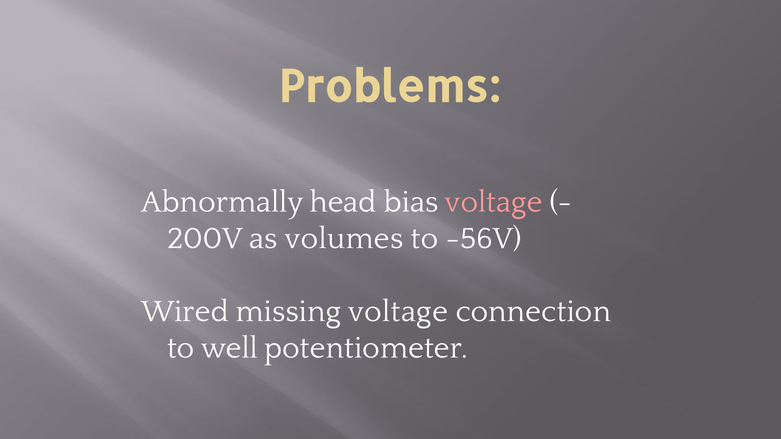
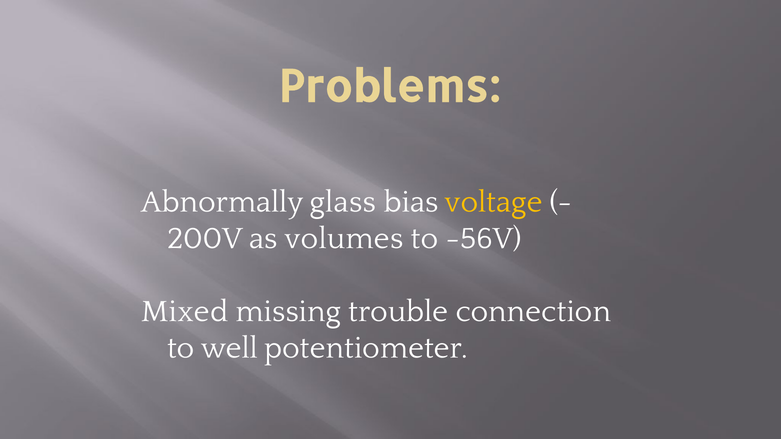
head: head -> glass
voltage at (494, 202) colour: pink -> yellow
Wired: Wired -> Mixed
missing voltage: voltage -> trouble
